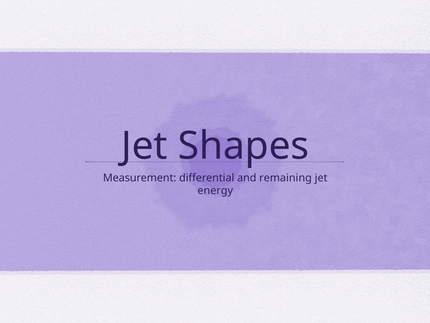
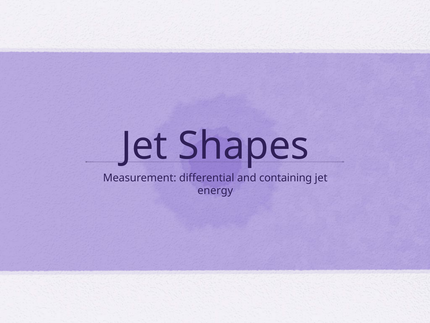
remaining: remaining -> containing
